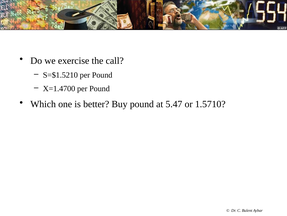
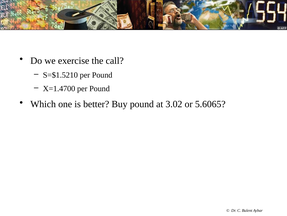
5.47: 5.47 -> 3.02
1.5710: 1.5710 -> 5.6065
